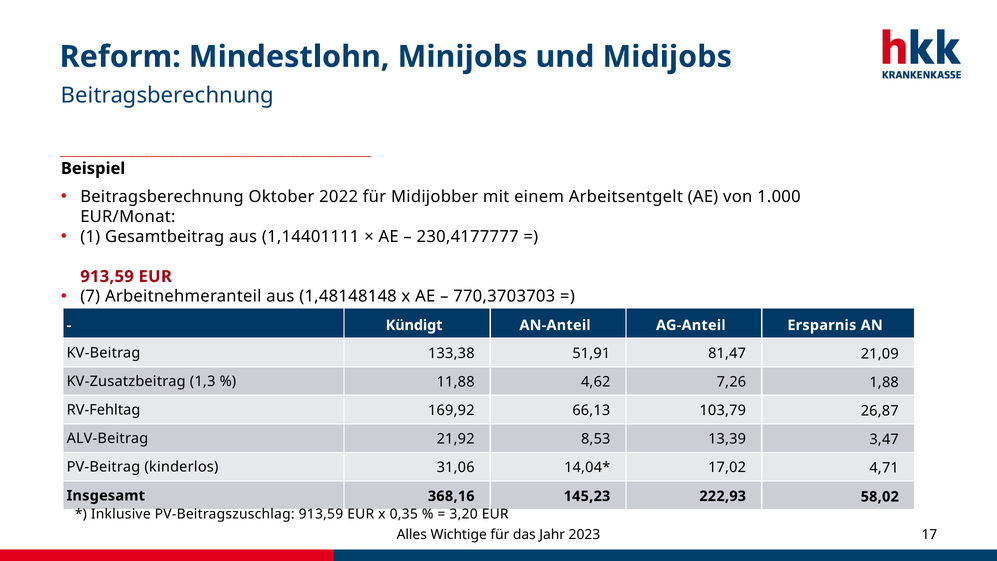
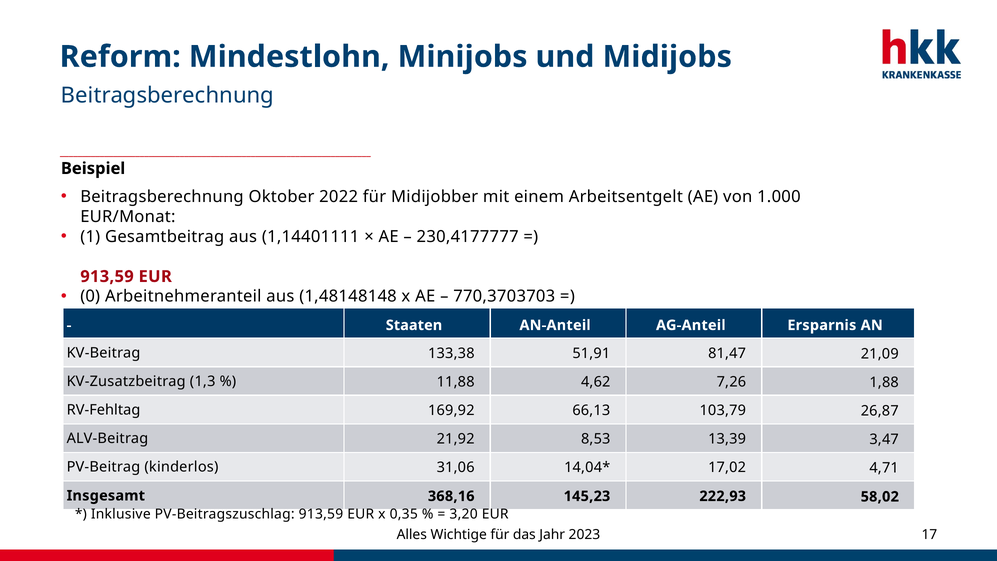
7: 7 -> 0
Kündigt: Kündigt -> Staaten
